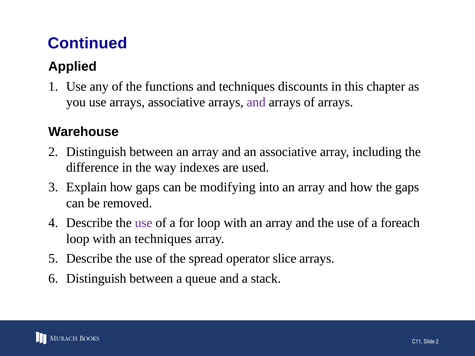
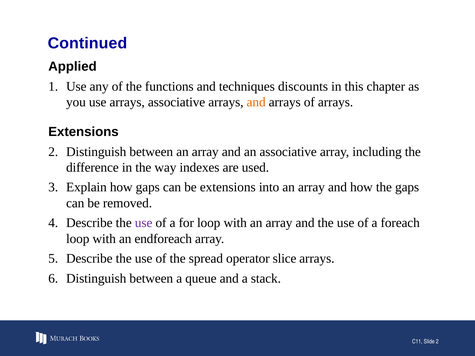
and at (256, 102) colour: purple -> orange
Warehouse at (84, 132): Warehouse -> Extensions
be modifying: modifying -> extensions
an techniques: techniques -> endforeach
